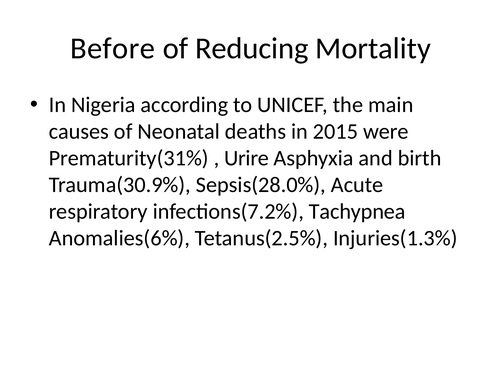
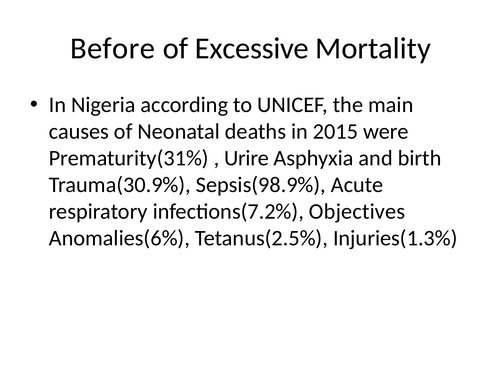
Reducing: Reducing -> Excessive
Sepsis(28.0%: Sepsis(28.0% -> Sepsis(98.9%
Tachypnea: Tachypnea -> Objectives
